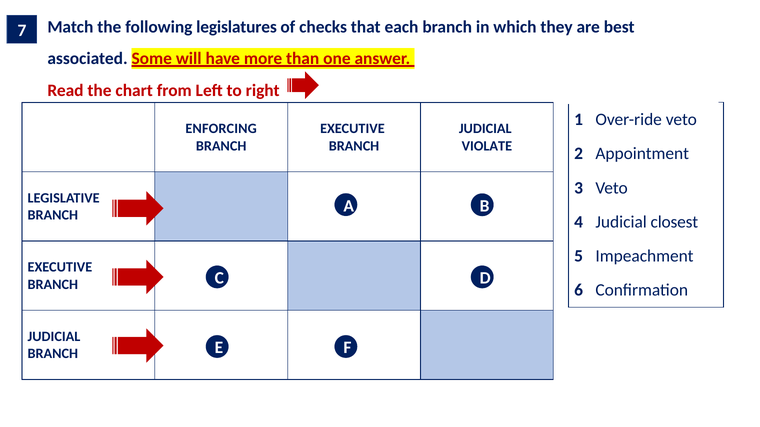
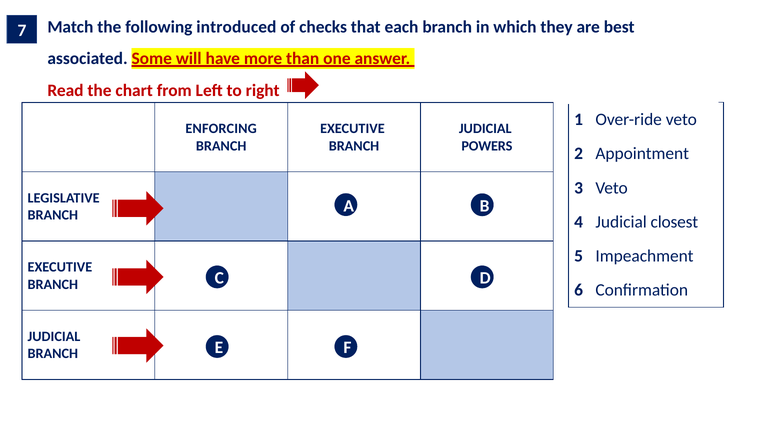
legislatures: legislatures -> introduced
VIOLATE: VIOLATE -> POWERS
